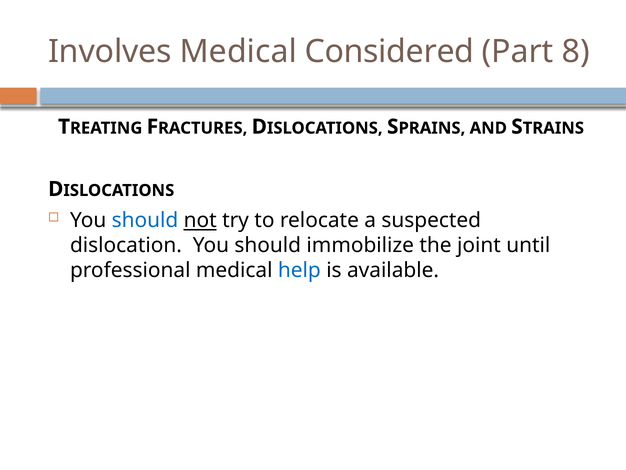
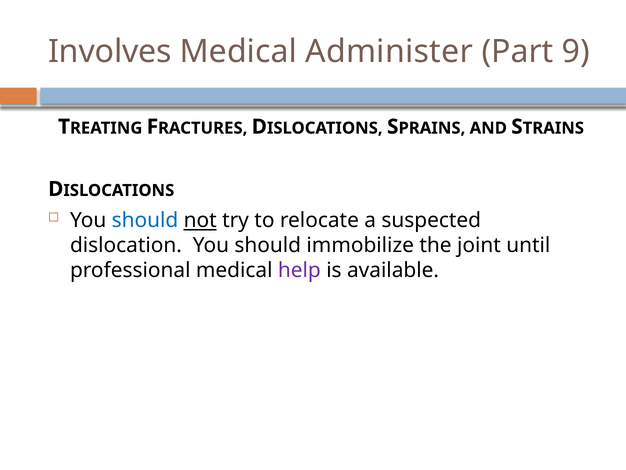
Considered: Considered -> Administer
8: 8 -> 9
help colour: blue -> purple
